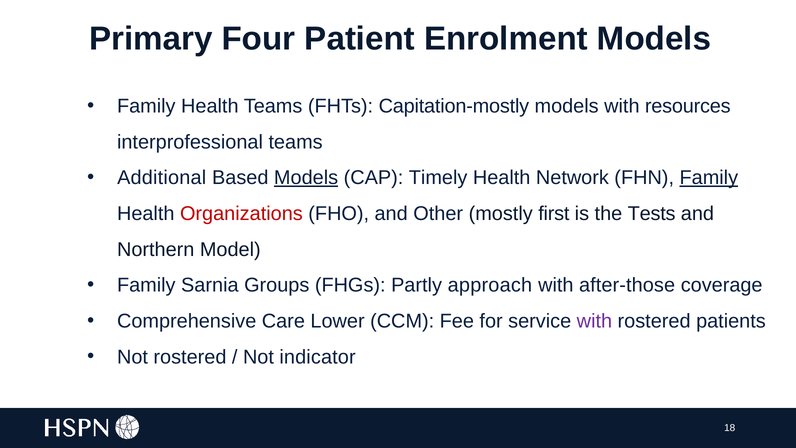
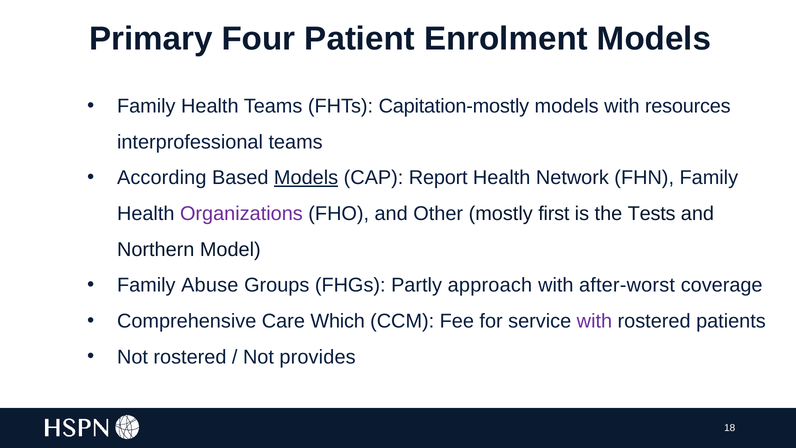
Additional: Additional -> According
Timely: Timely -> Report
Family at (709, 178) underline: present -> none
Organizations colour: red -> purple
Sarnia: Sarnia -> Abuse
after-those: after-those -> after-worst
Lower: Lower -> Which
indicator: indicator -> provides
